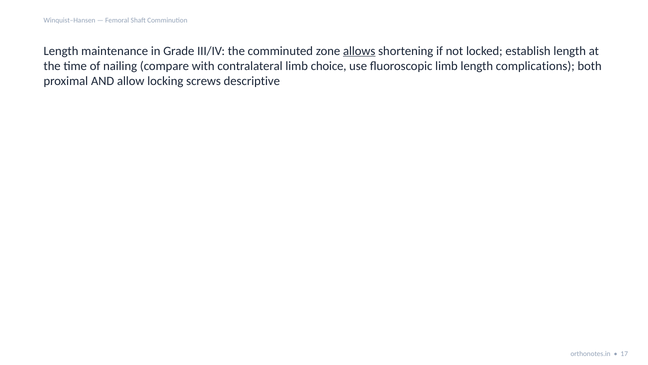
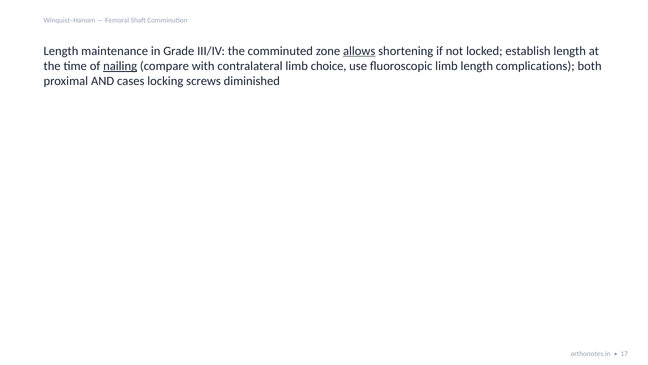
nailing underline: none -> present
allow: allow -> cases
descriptive: descriptive -> diminished
